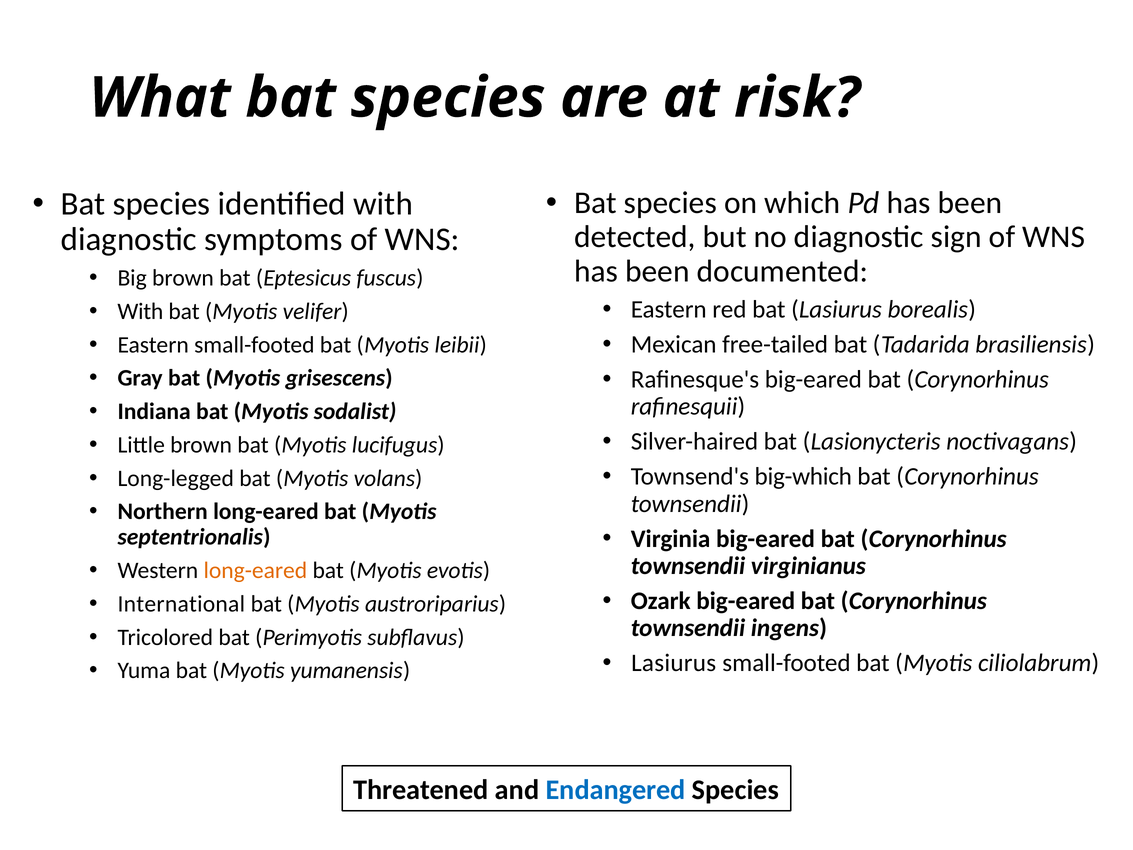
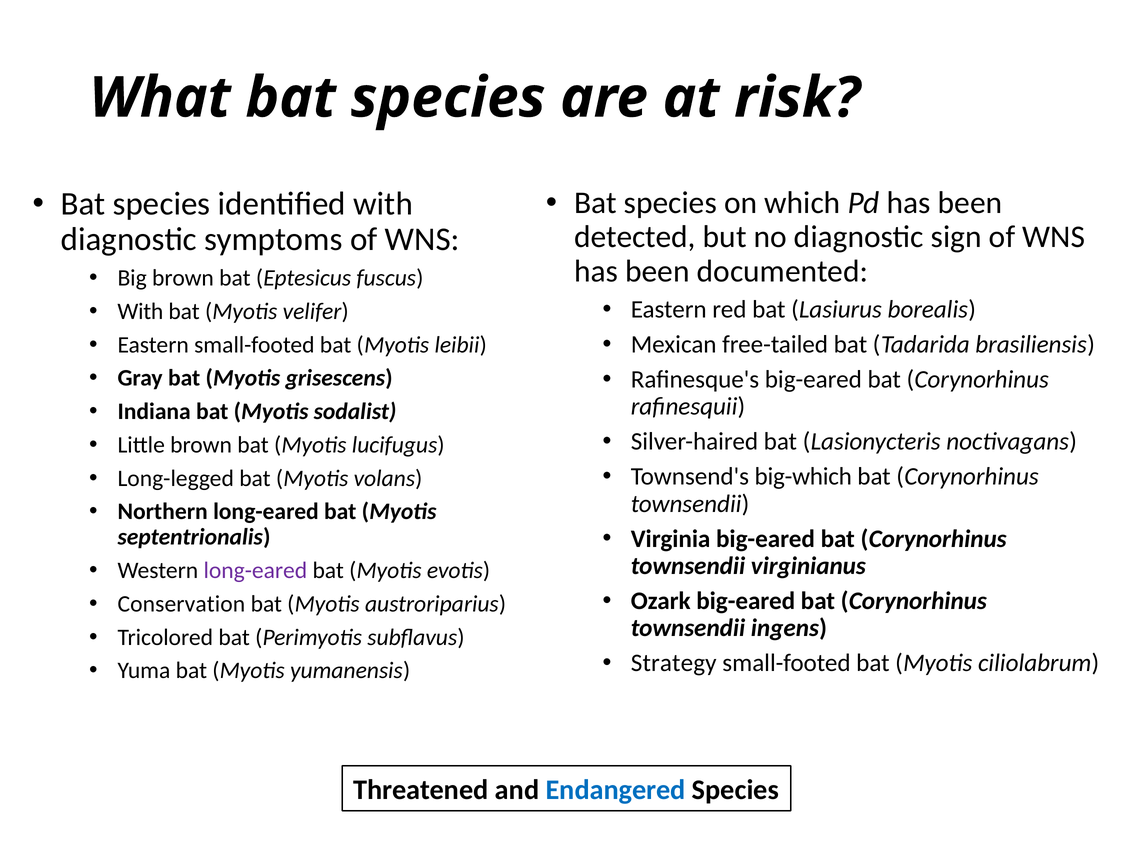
long-eared at (255, 570) colour: orange -> purple
International: International -> Conservation
Lasiurus at (674, 663): Lasiurus -> Strategy
